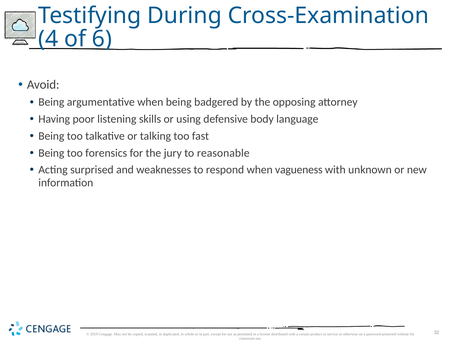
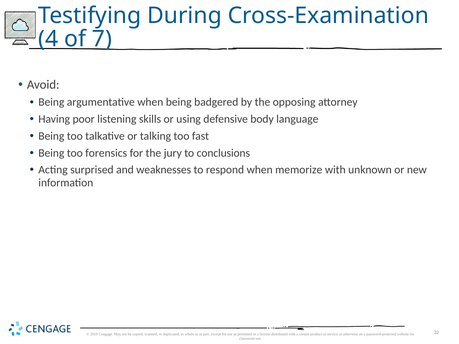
6: 6 -> 7
reasonable: reasonable -> conclusions
vagueness: vagueness -> memorize
